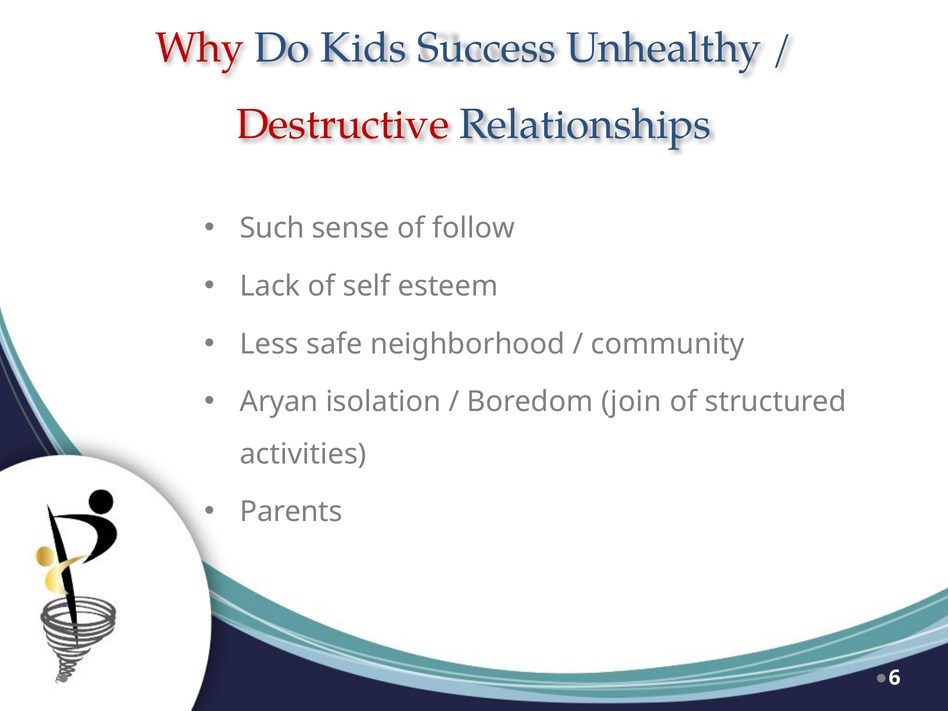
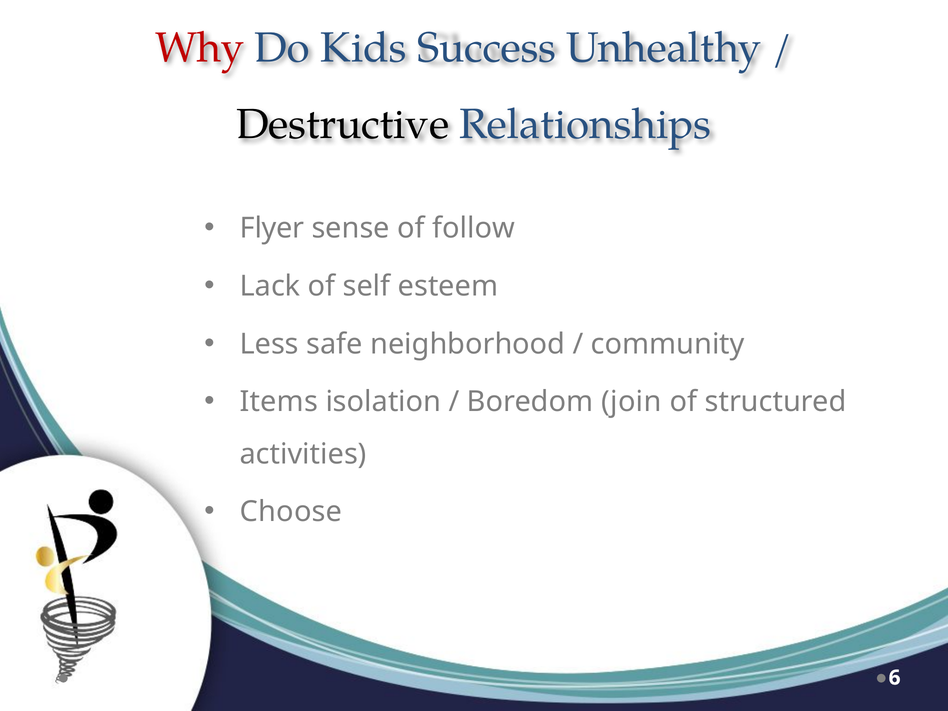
Destructive colour: red -> black
Such: Such -> Flyer
Aryan: Aryan -> Items
Parents: Parents -> Choose
